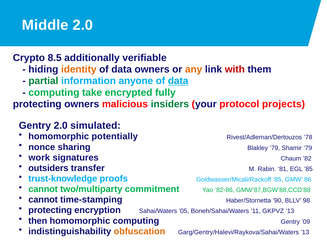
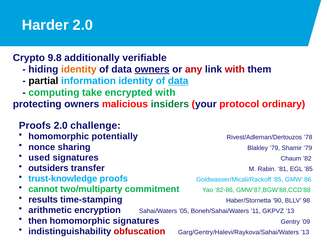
Middle: Middle -> Harder
8.5: 8.5 -> 9.8
owners at (152, 69) underline: none -> present
any colour: orange -> red
partial colour: green -> black
information anyone: anyone -> identity
encrypted fully: fully -> with
projects: projects -> ordinary
Gentry at (35, 126): Gentry -> Proofs
simulated: simulated -> challenge
work: work -> used
cannot at (43, 200): cannot -> results
protecting at (50, 210): protecting -> arithmetic
homomorphic computing: computing -> signatures
obfuscation colour: orange -> red
